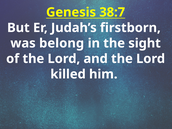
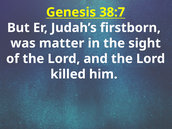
belong: belong -> matter
